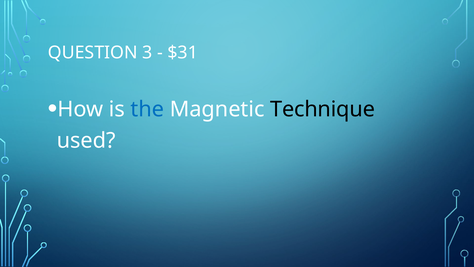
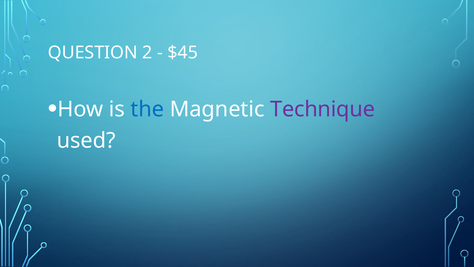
3: 3 -> 2
$31: $31 -> $45
Technique colour: black -> purple
